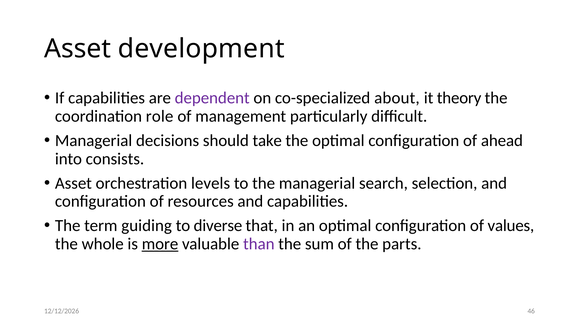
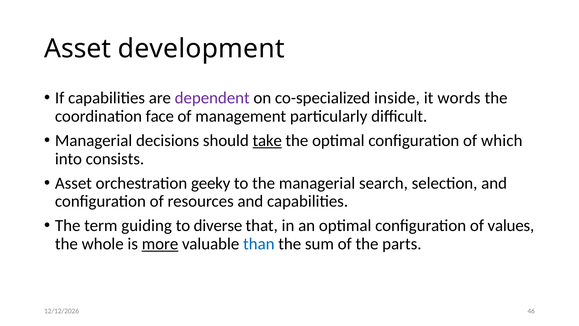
about: about -> inside
theory: theory -> words
role: role -> face
take underline: none -> present
ahead: ahead -> which
levels: levels -> geeky
than colour: purple -> blue
